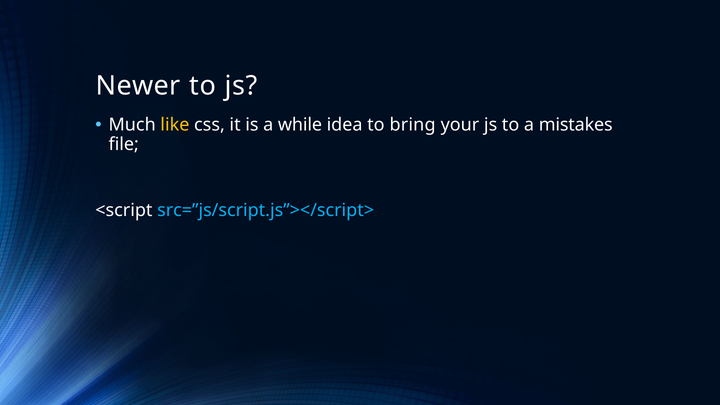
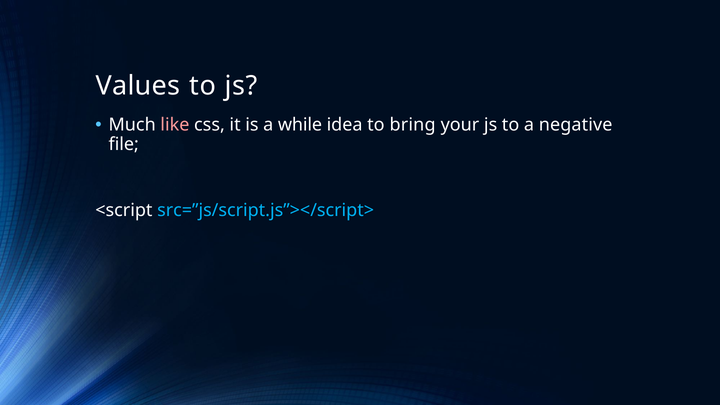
Newer: Newer -> Values
like colour: yellow -> pink
mistakes: mistakes -> negative
